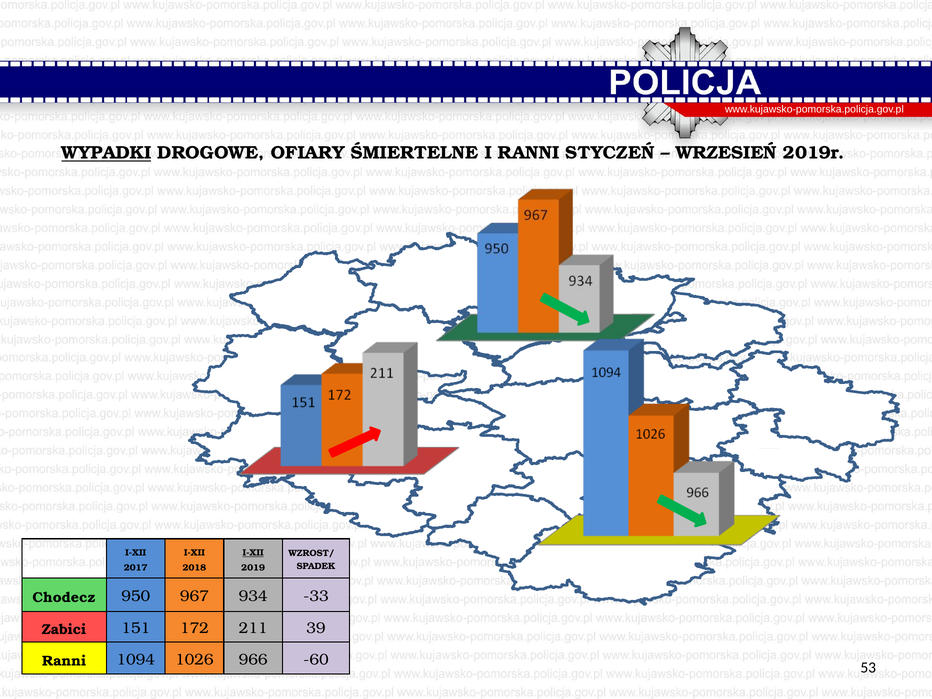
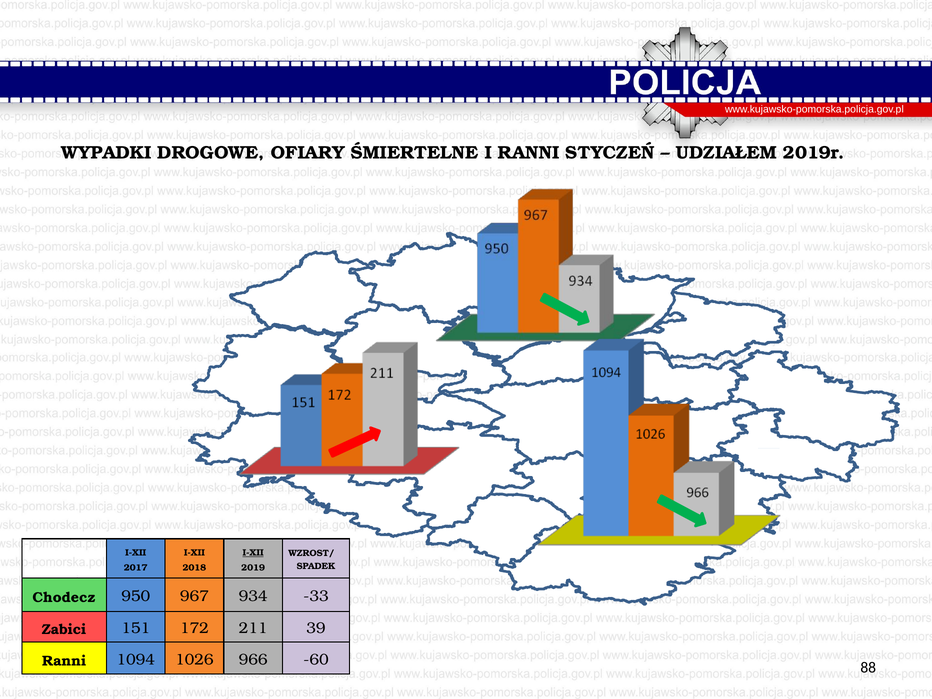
WYPADKI underline: present -> none
WRZESIEŃ: WRZESIEŃ -> UDZIAŁEM
53: 53 -> 88
